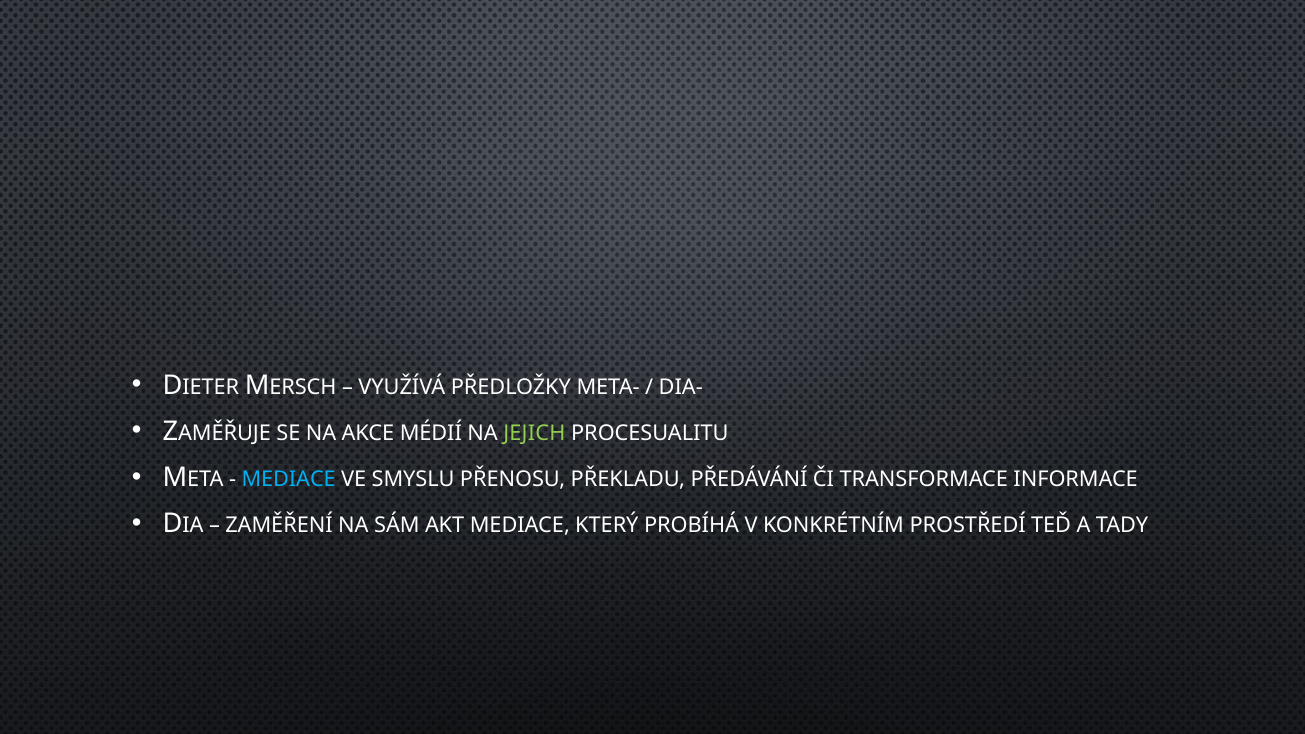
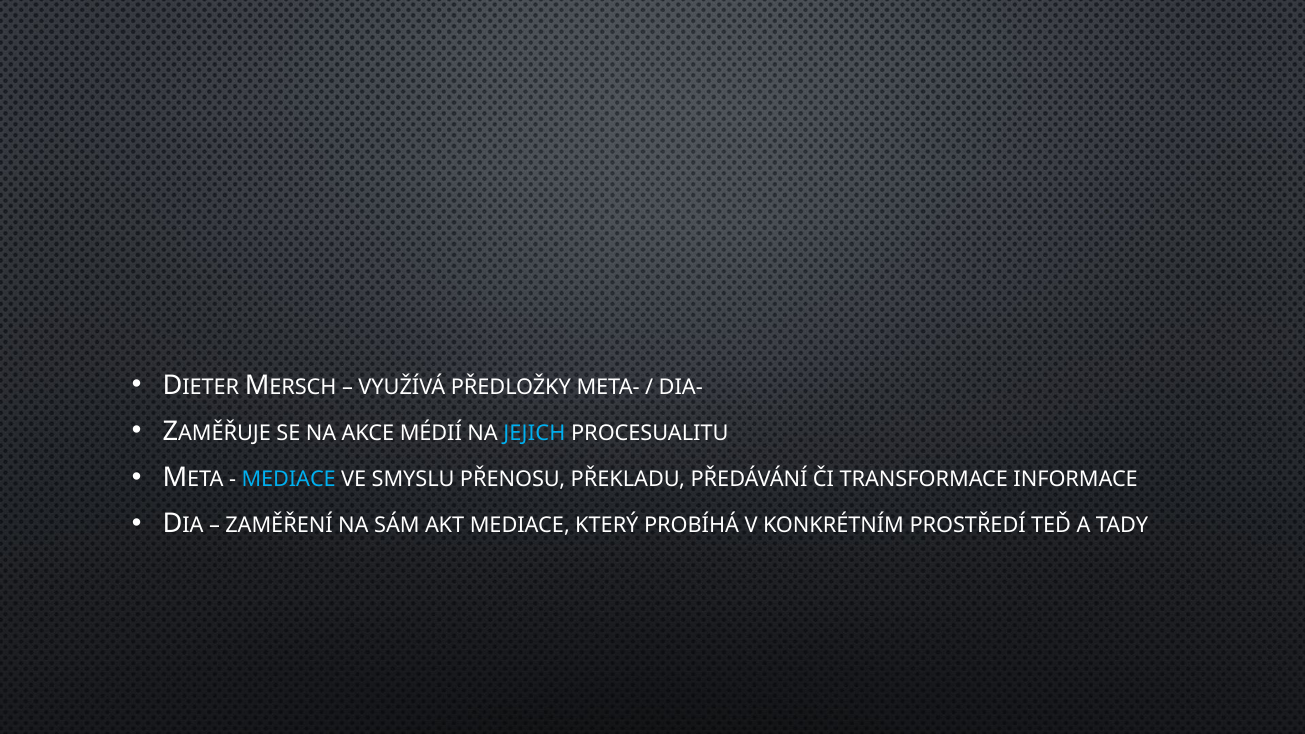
JEJICH colour: light green -> light blue
